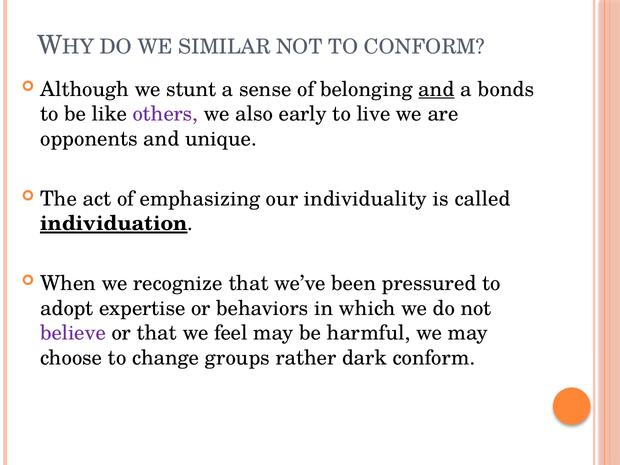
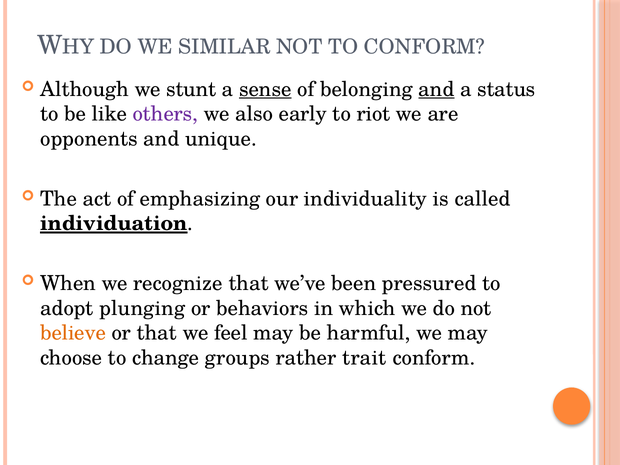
sense underline: none -> present
bonds: bonds -> status
live: live -> riot
expertise: expertise -> plunging
believe colour: purple -> orange
dark: dark -> trait
